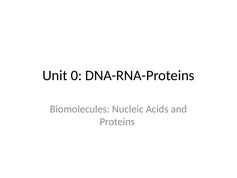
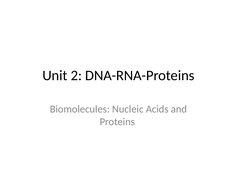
0: 0 -> 2
